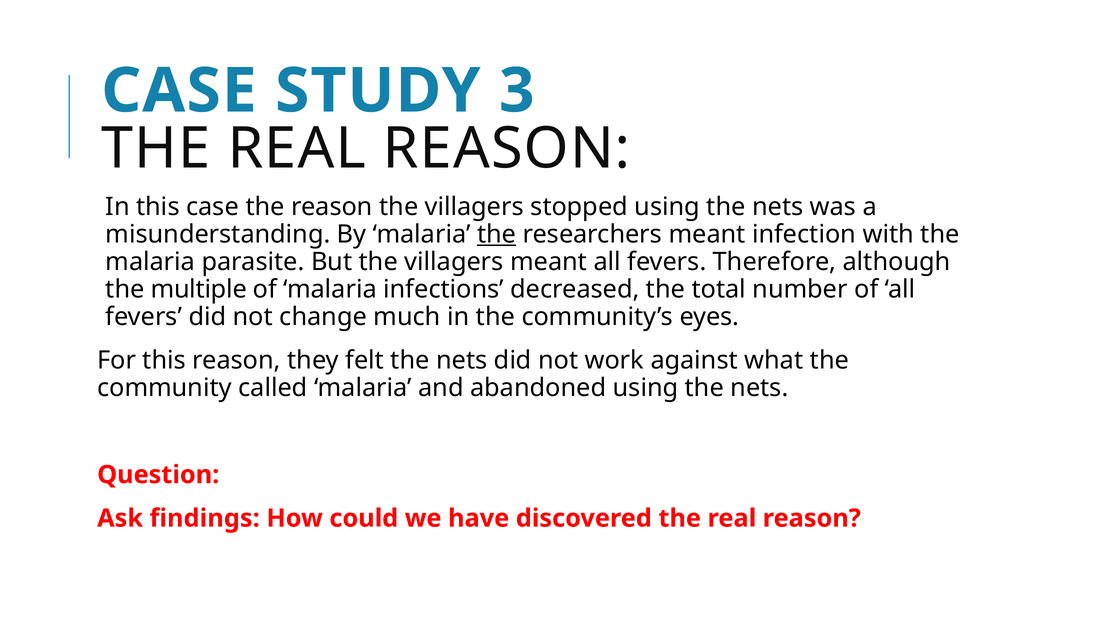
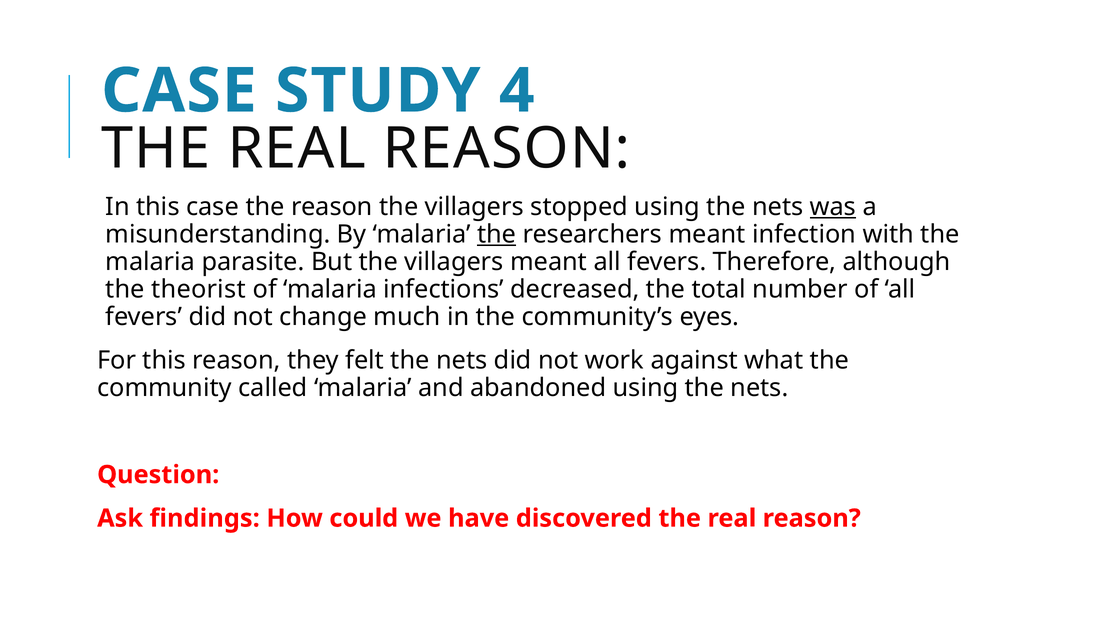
3: 3 -> 4
was underline: none -> present
multiple: multiple -> theorist
